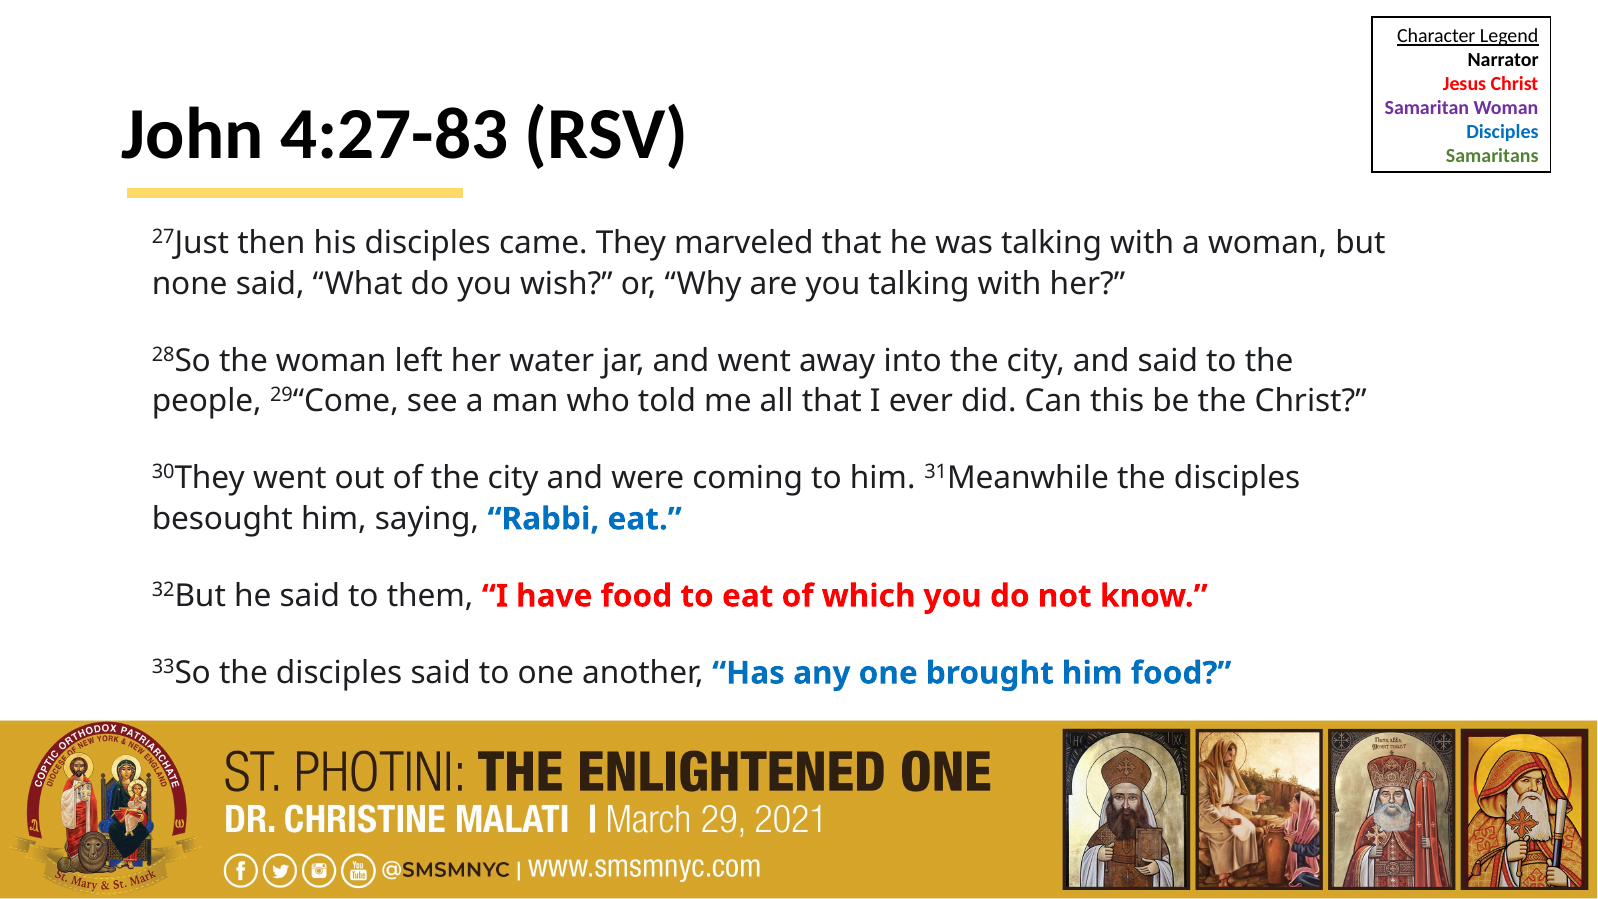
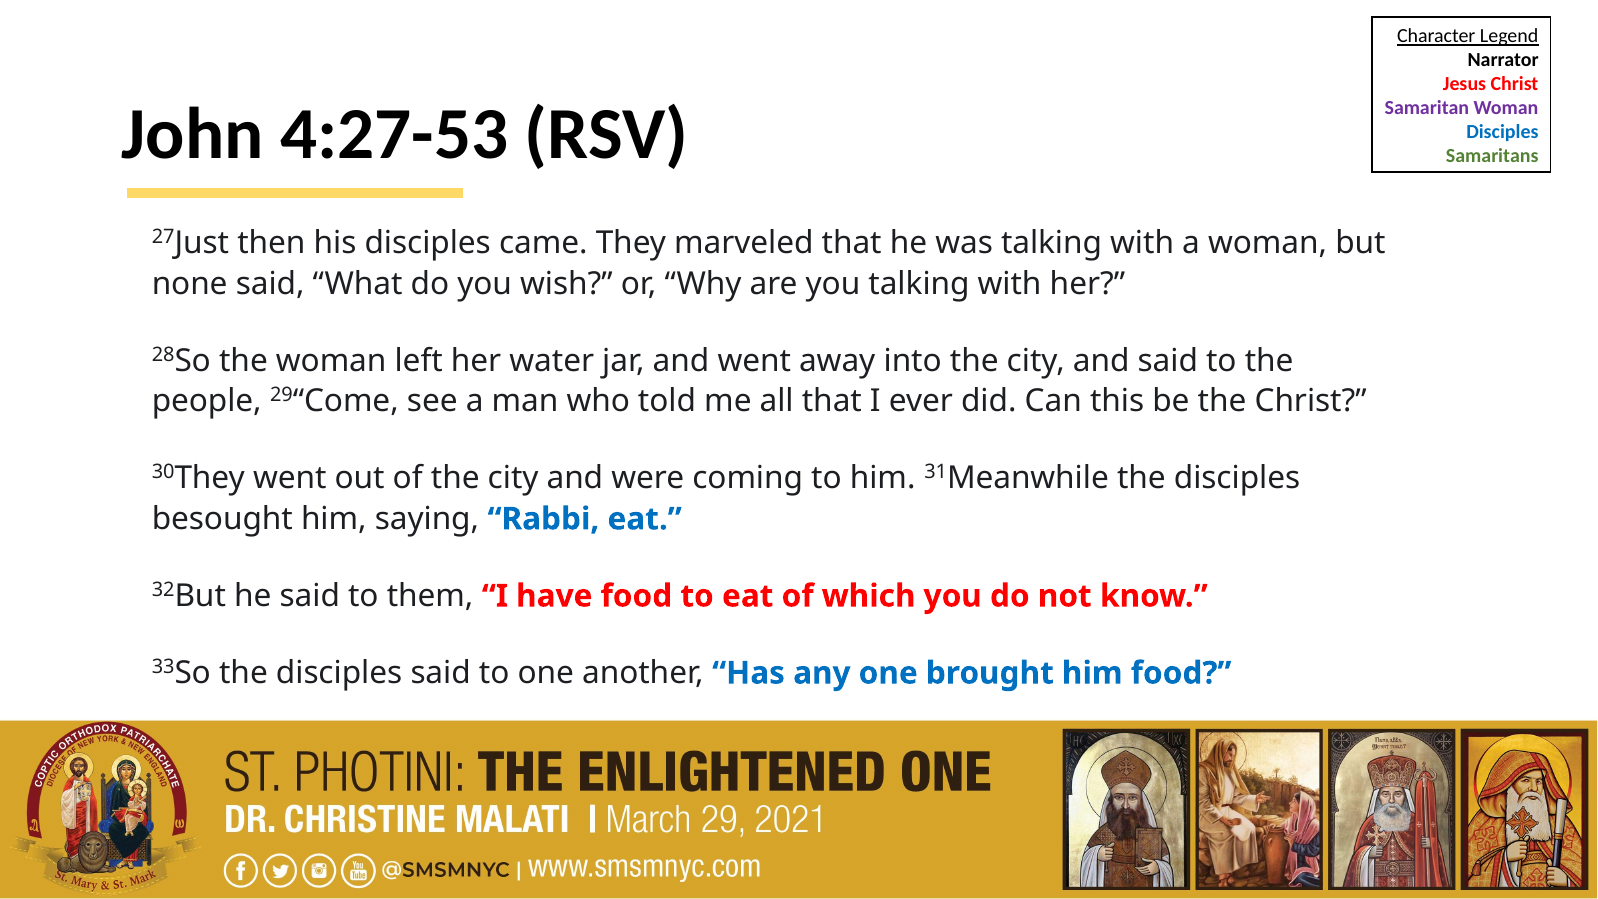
4:27-83: 4:27-83 -> 4:27-53
